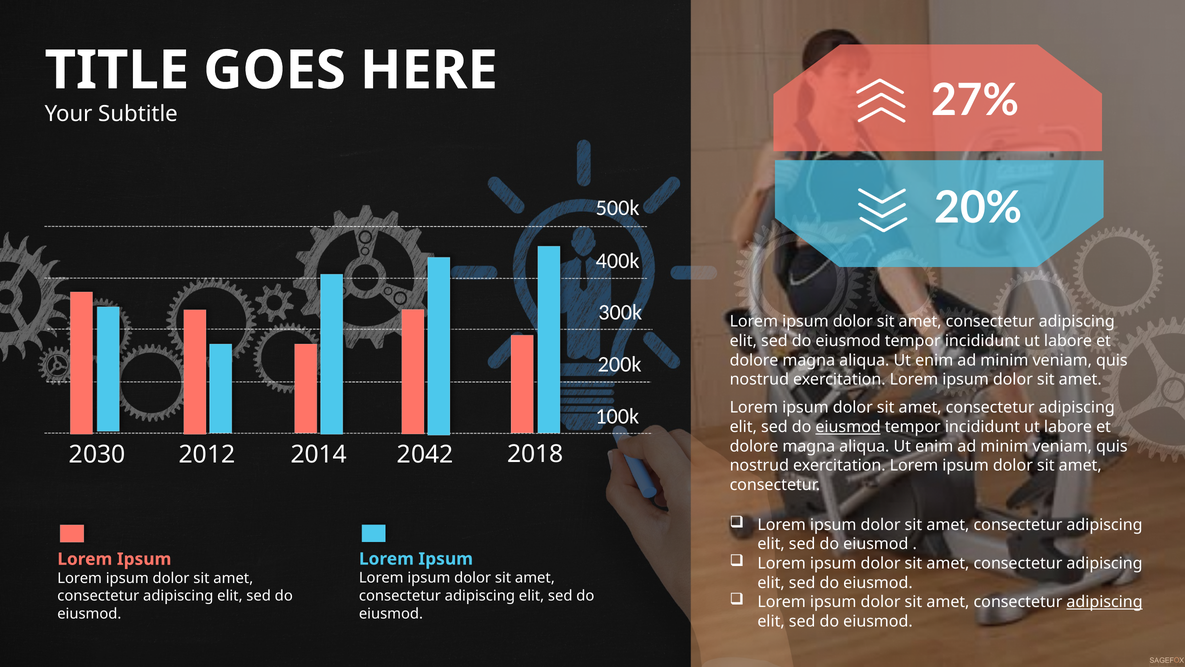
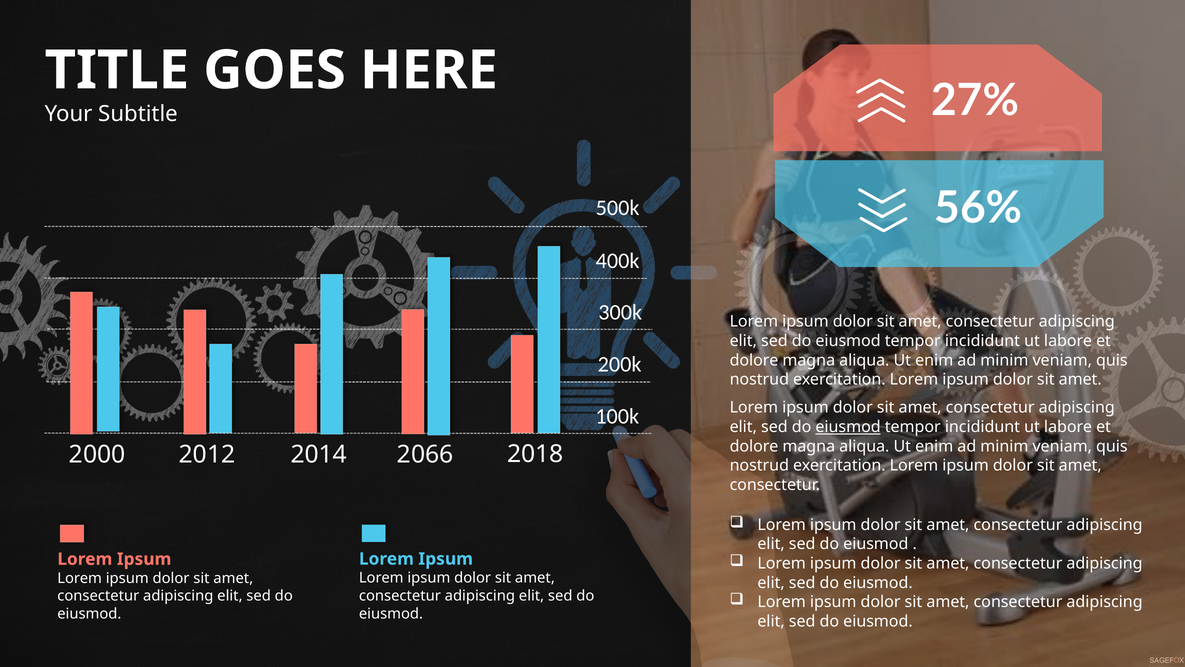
20%: 20% -> 56%
2030: 2030 -> 2000
2042: 2042 -> 2066
adipiscing at (1105, 602) underline: present -> none
